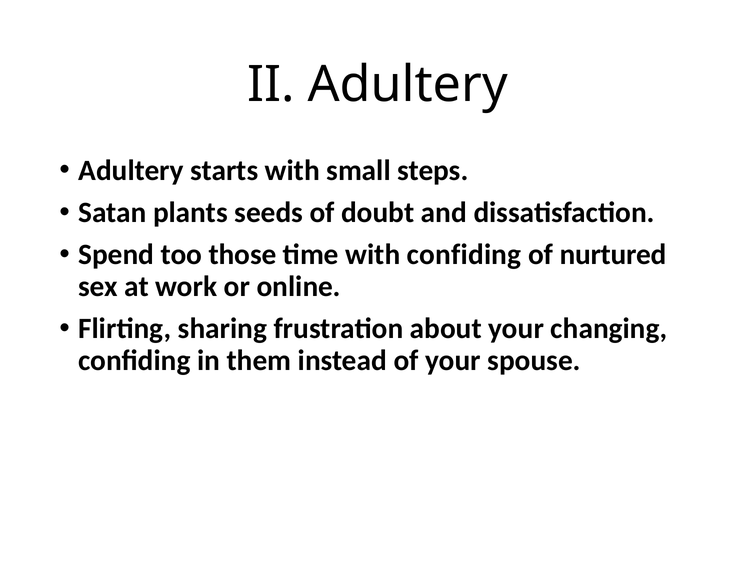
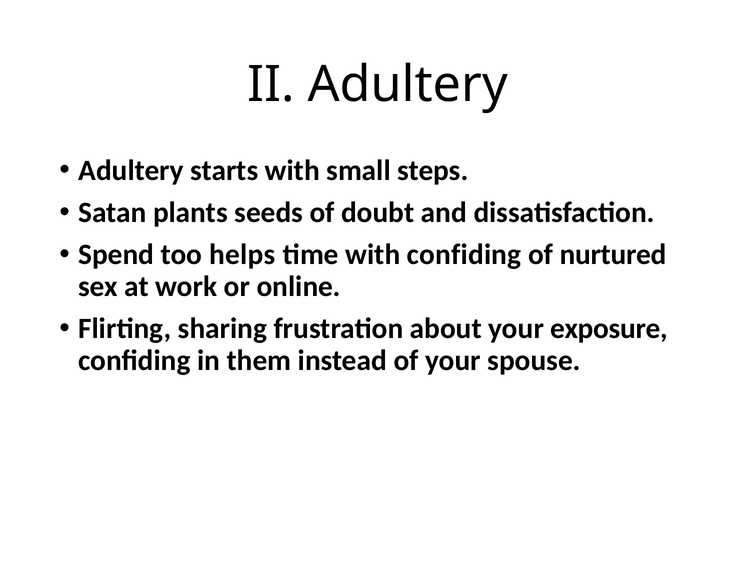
those: those -> helps
changing: changing -> exposure
